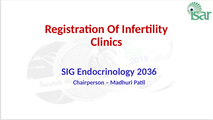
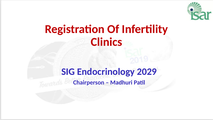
2036: 2036 -> 2029
